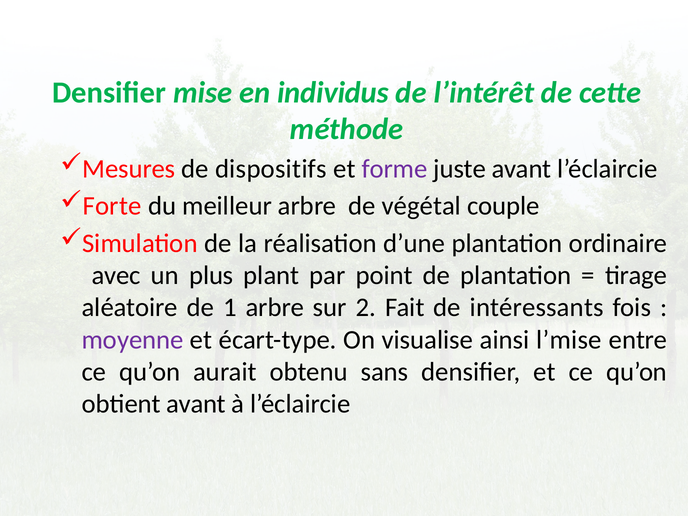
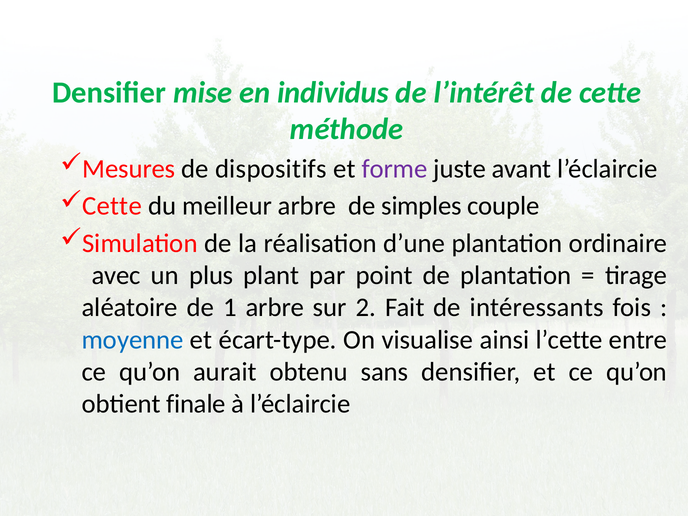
Forte at (112, 206): Forte -> Cette
végétal: végétal -> simples
moyenne colour: purple -> blue
l’mise: l’mise -> l’cette
obtient avant: avant -> finale
